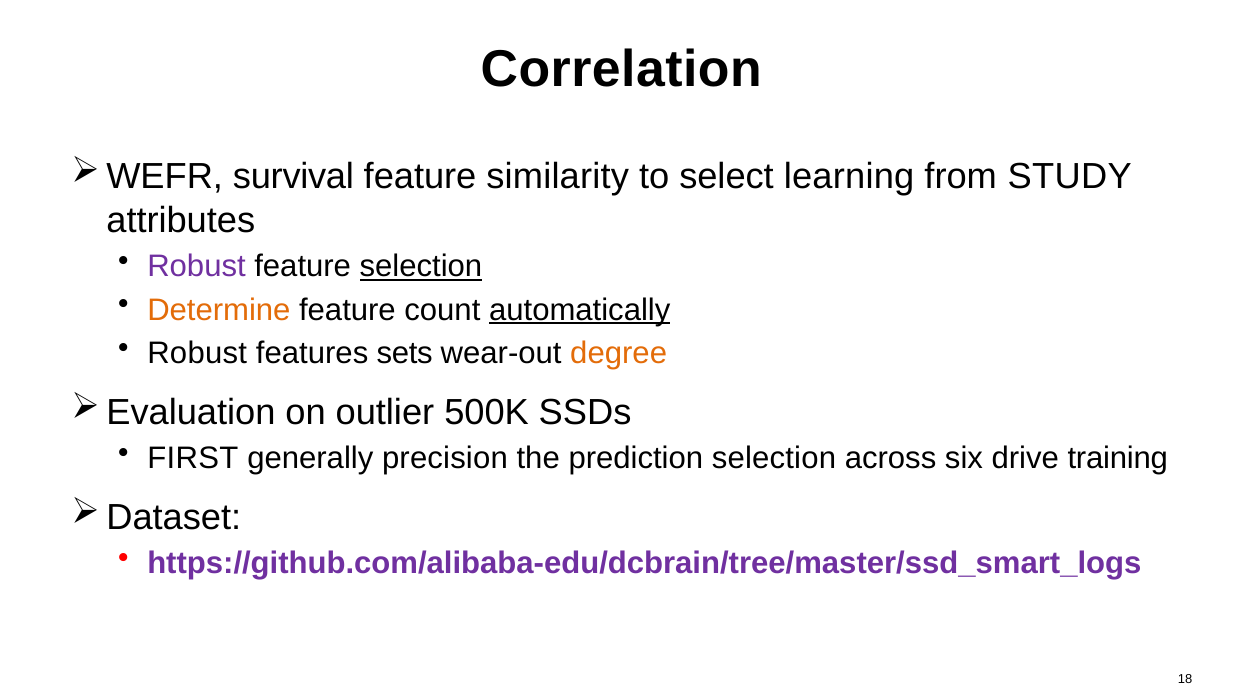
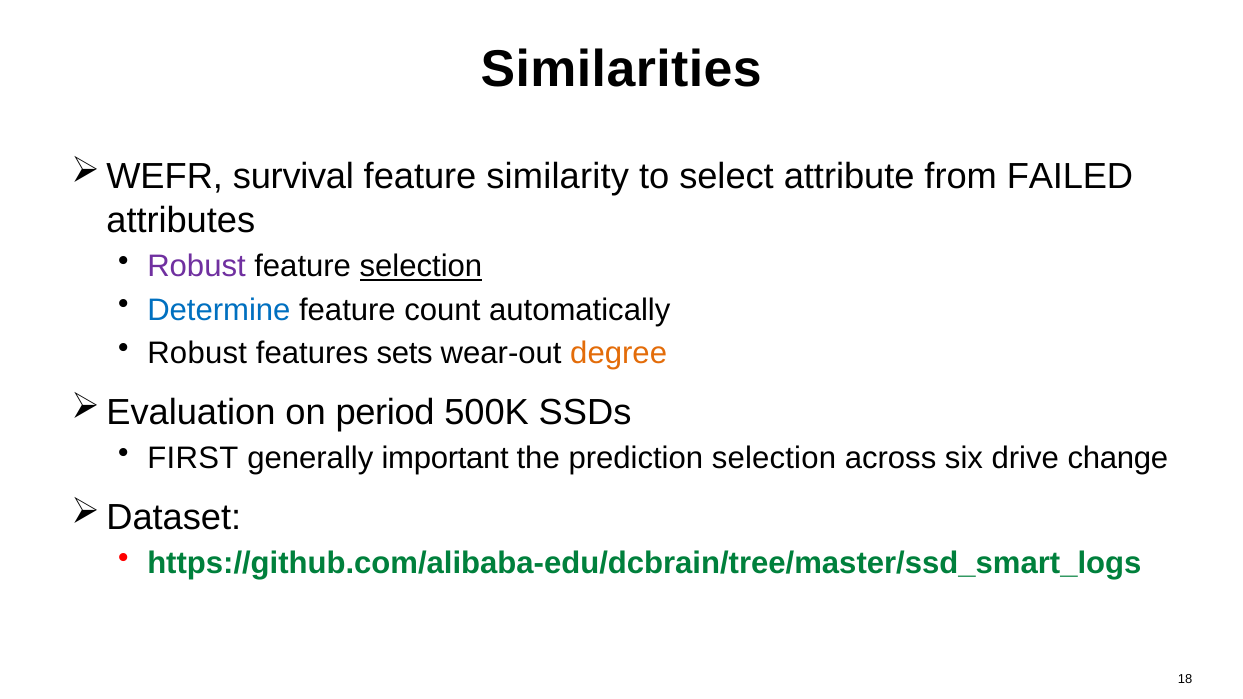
Correlation: Correlation -> Similarities
learning: learning -> attribute
STUDY: STUDY -> FAILED
Determine colour: orange -> blue
automatically underline: present -> none
outlier: outlier -> period
precision: precision -> important
training: training -> change
https://github.com/alibaba-edu/dcbrain/tree/master/ssd_smart_logs colour: purple -> green
